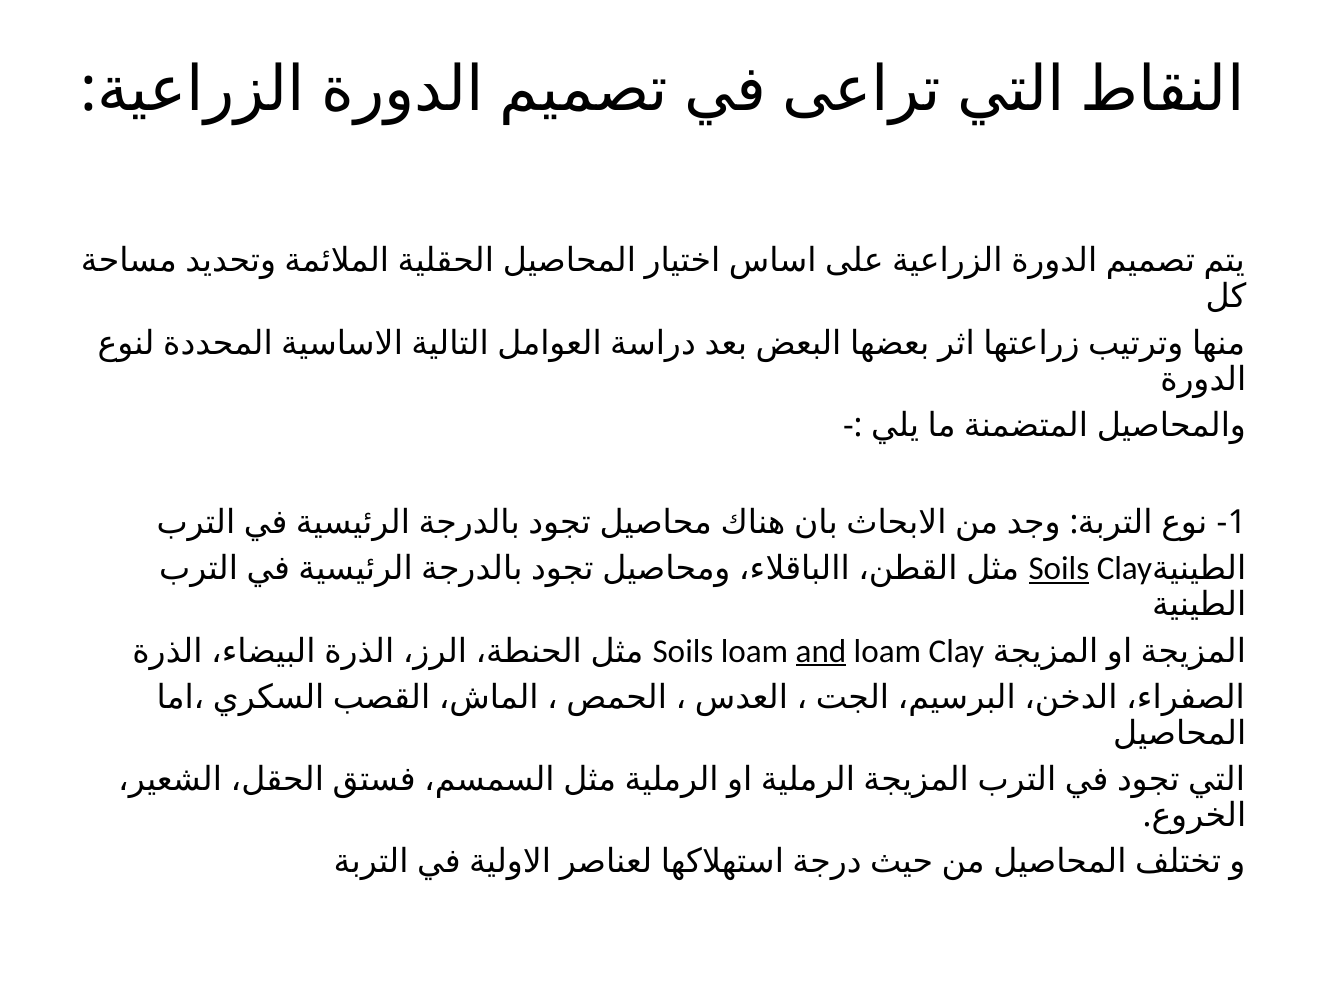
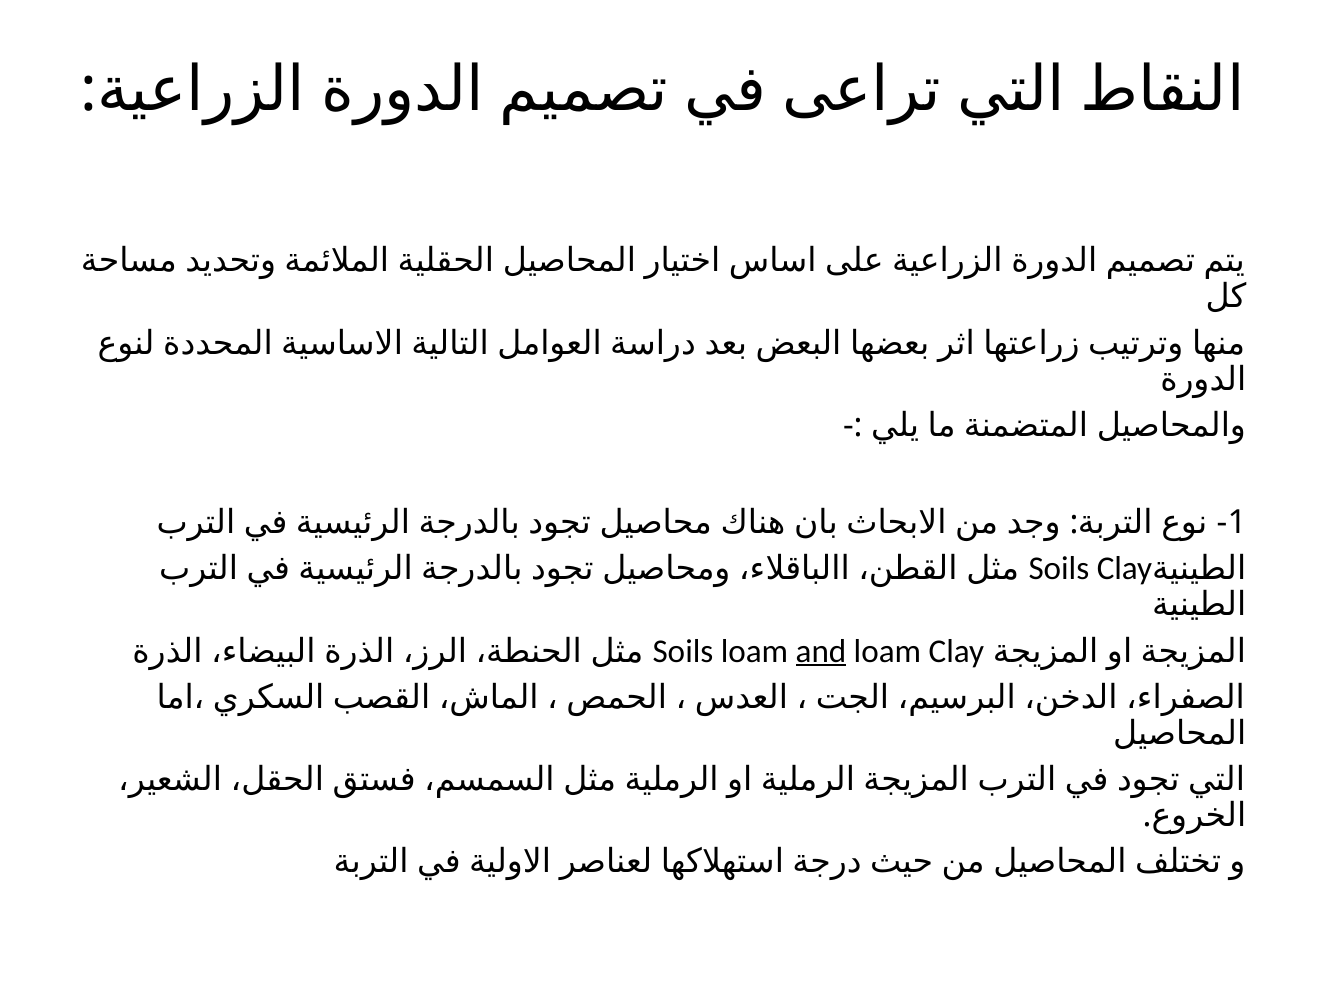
Soils at (1059, 569) underline: present -> none
